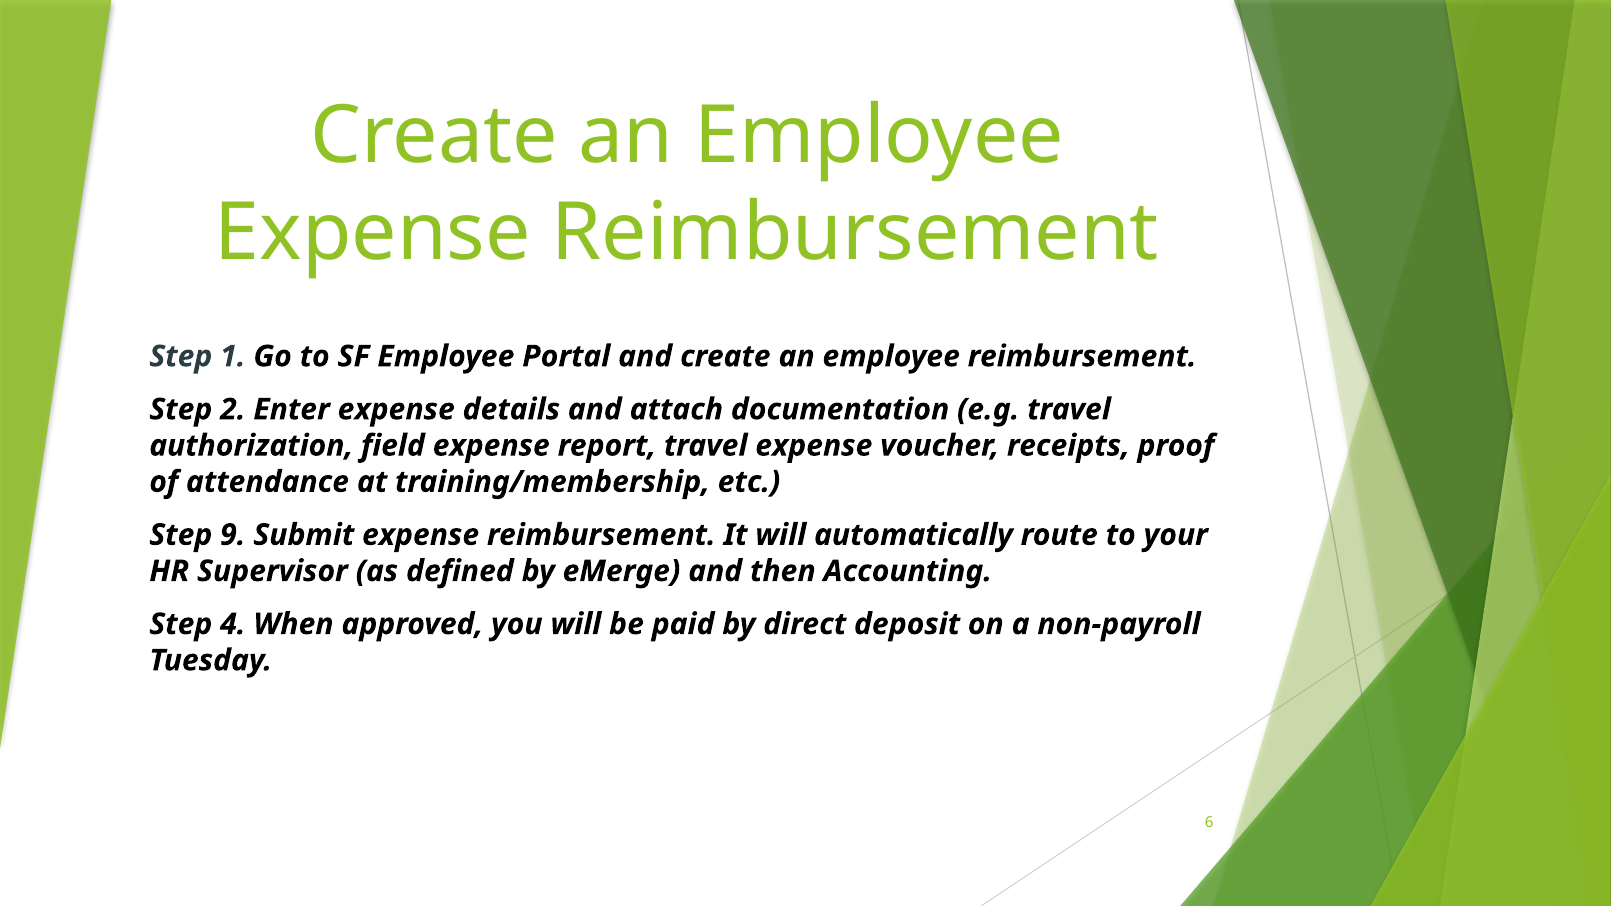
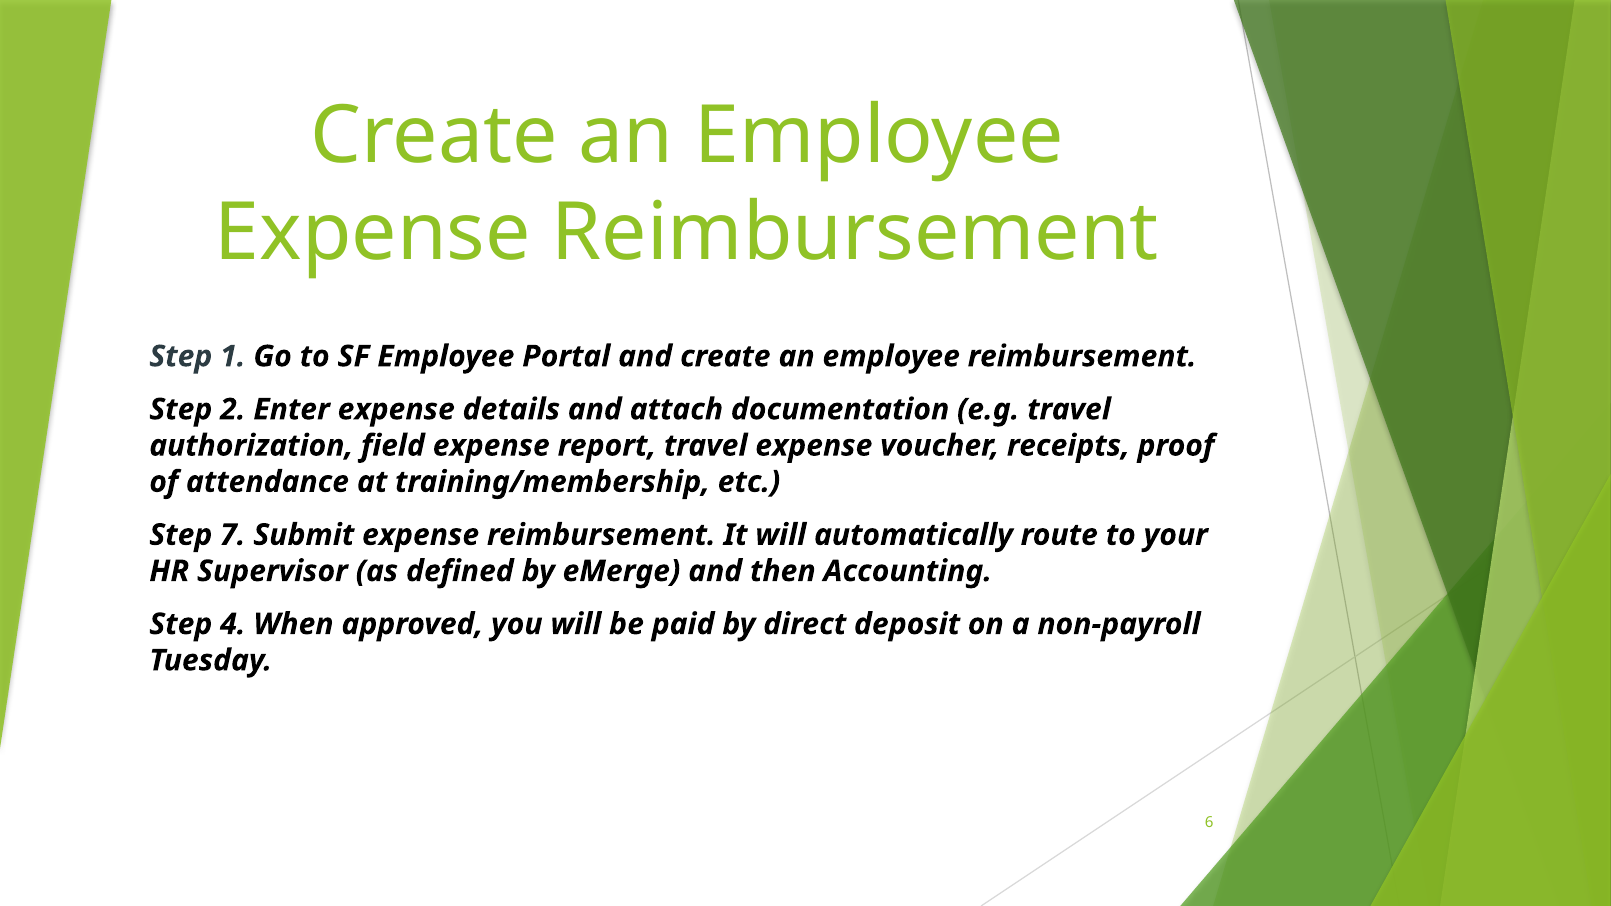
9: 9 -> 7
